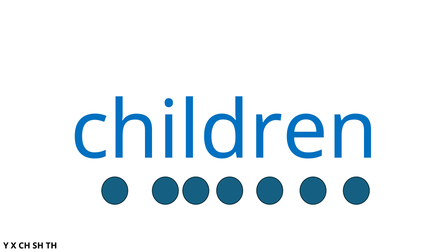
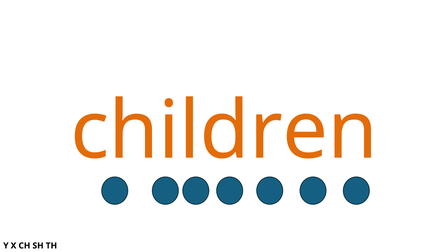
children colour: blue -> orange
